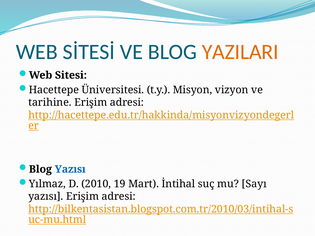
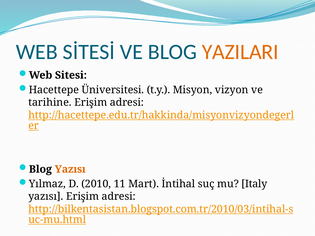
Yazısı at (70, 169) colour: blue -> orange
19: 19 -> 11
Sayı: Sayı -> Italy
